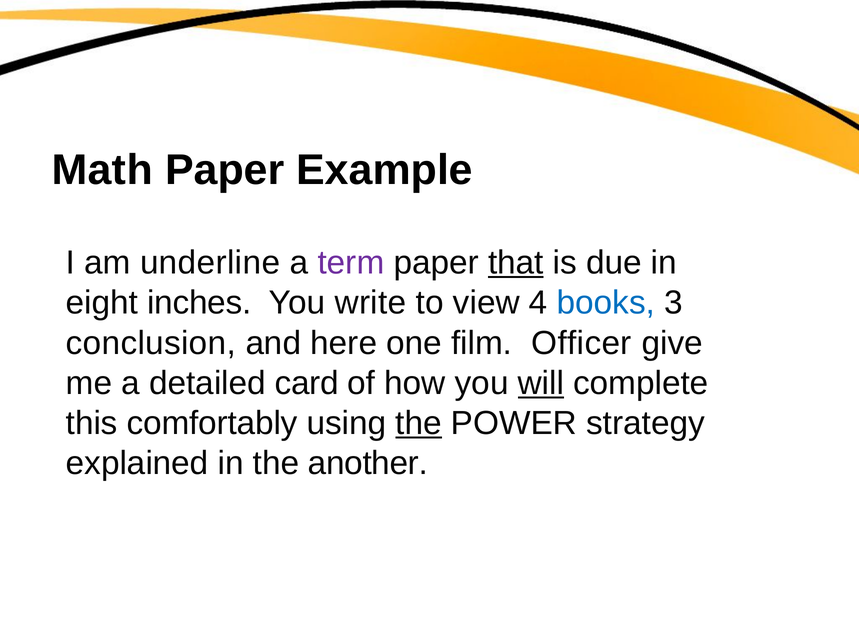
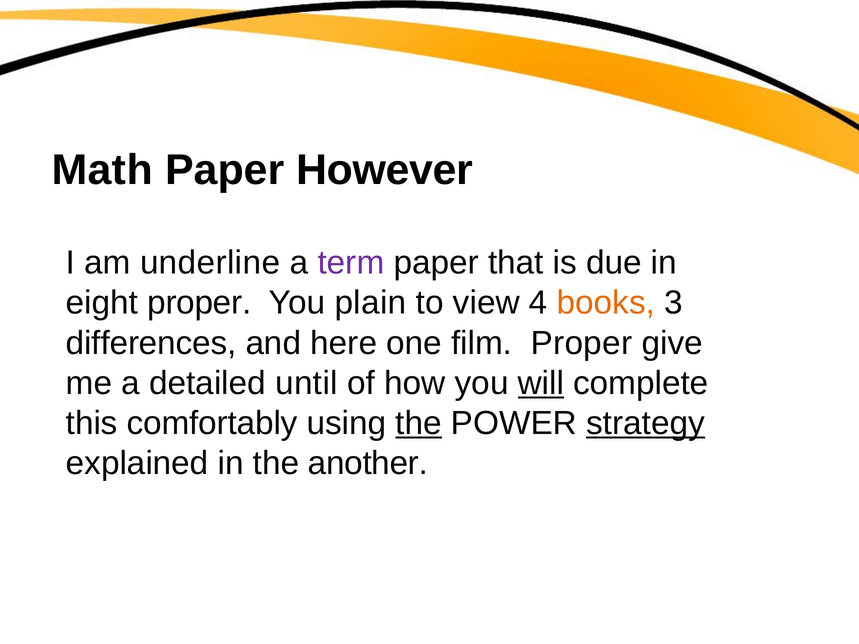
Example: Example -> However
that underline: present -> none
eight inches: inches -> proper
write: write -> plain
books colour: blue -> orange
conclusion: conclusion -> differences
film Officer: Officer -> Proper
card: card -> until
strategy underline: none -> present
